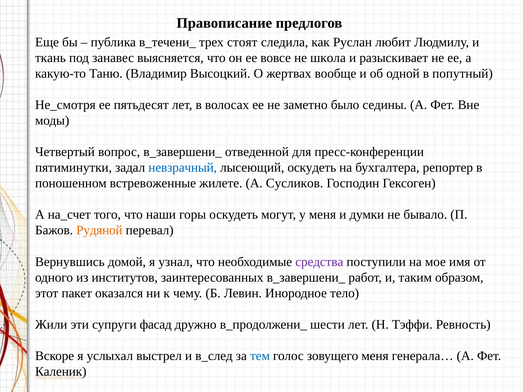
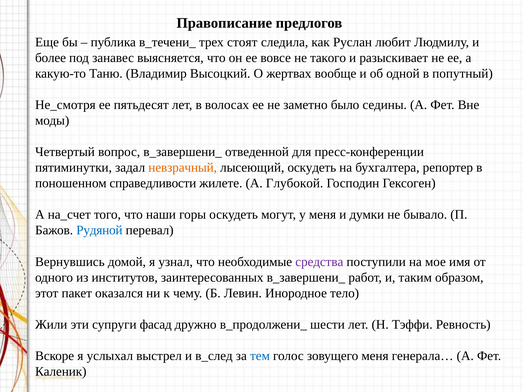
ткань: ткань -> более
школа: школа -> такого
невзрачный colour: blue -> orange
встревоженные: встревоженные -> справедливости
Сусликов: Сусликов -> Глубокой
Рудяной colour: orange -> blue
